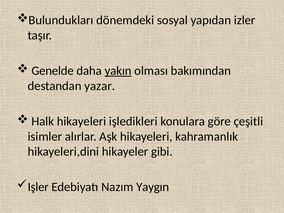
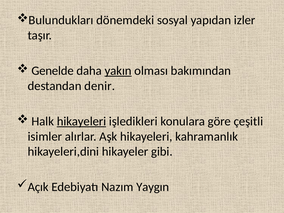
yazar: yazar -> denir
hikayeleri at (81, 121) underline: none -> present
Işler: Işler -> Açık
